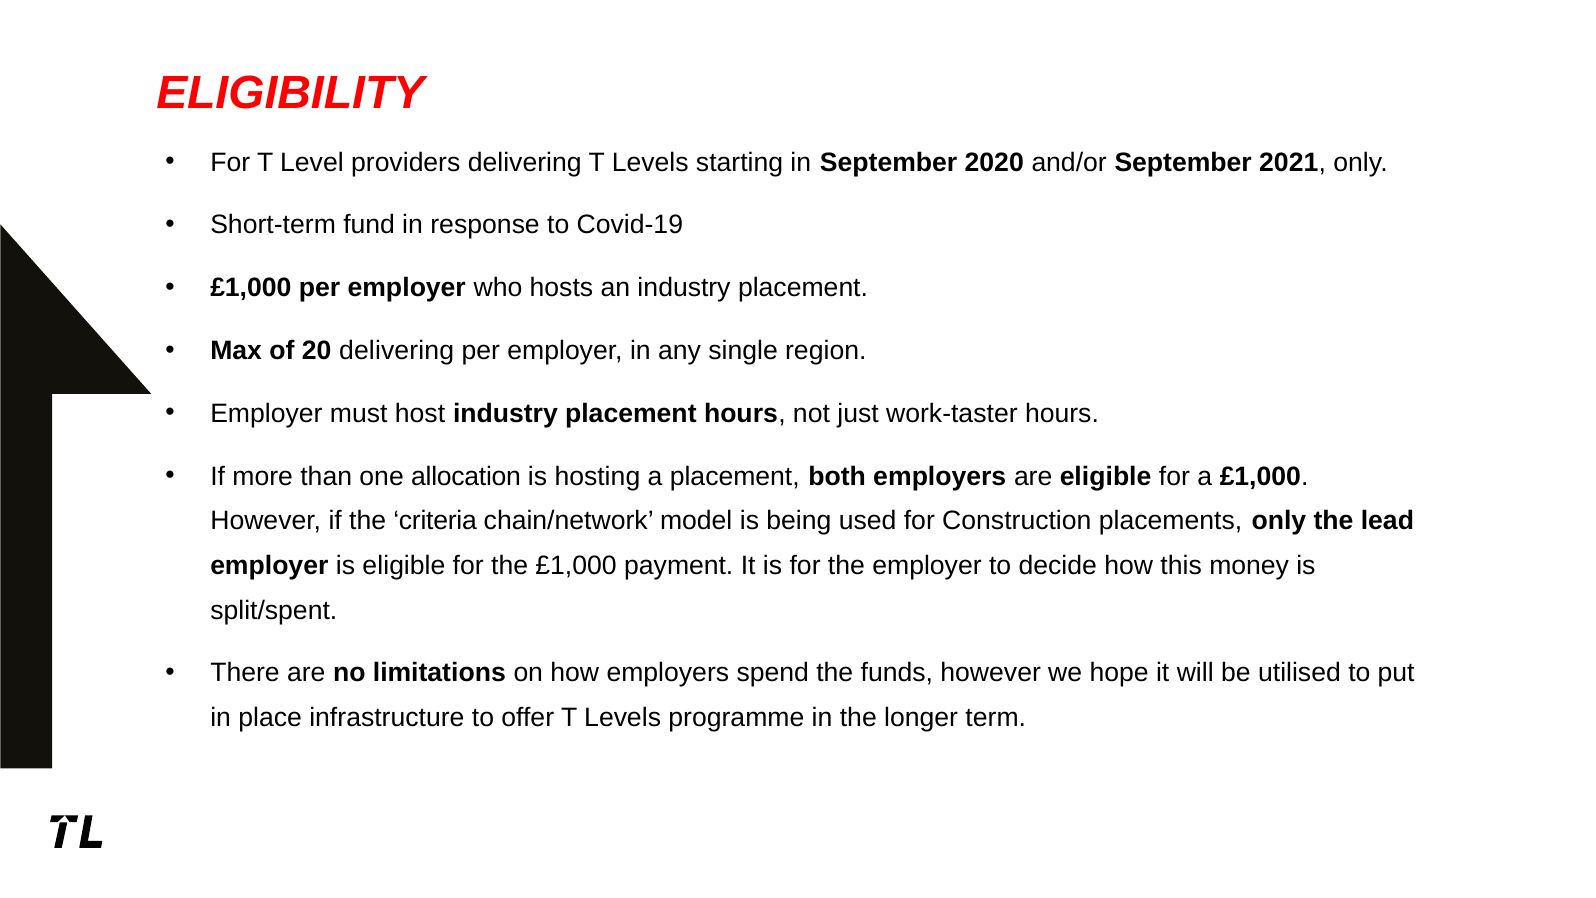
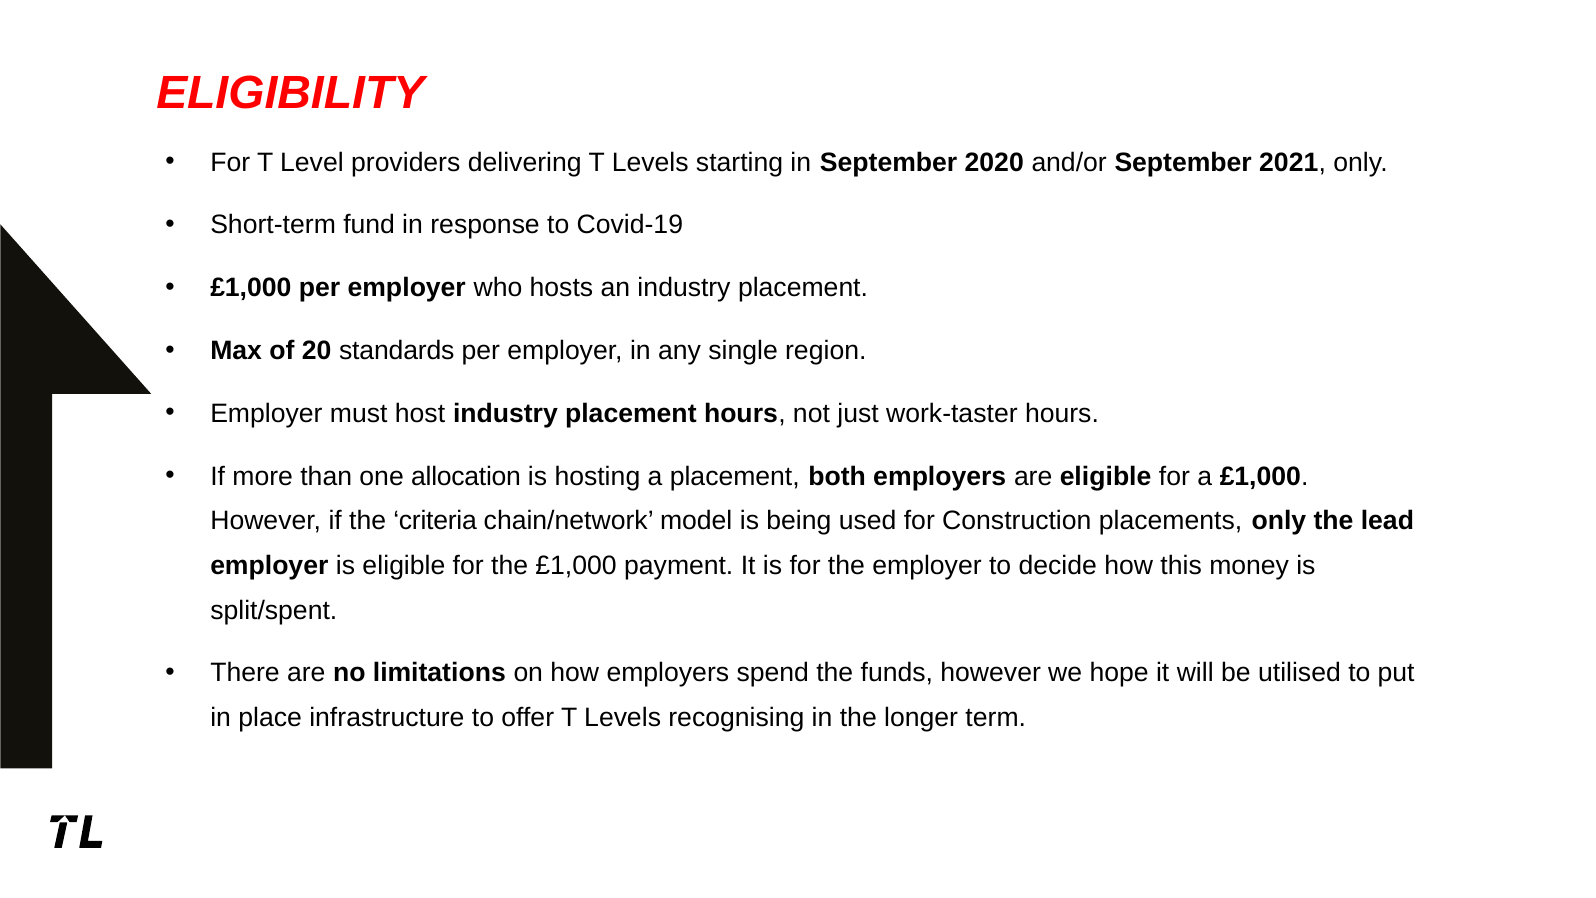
20 delivering: delivering -> standards
programme: programme -> recognising
